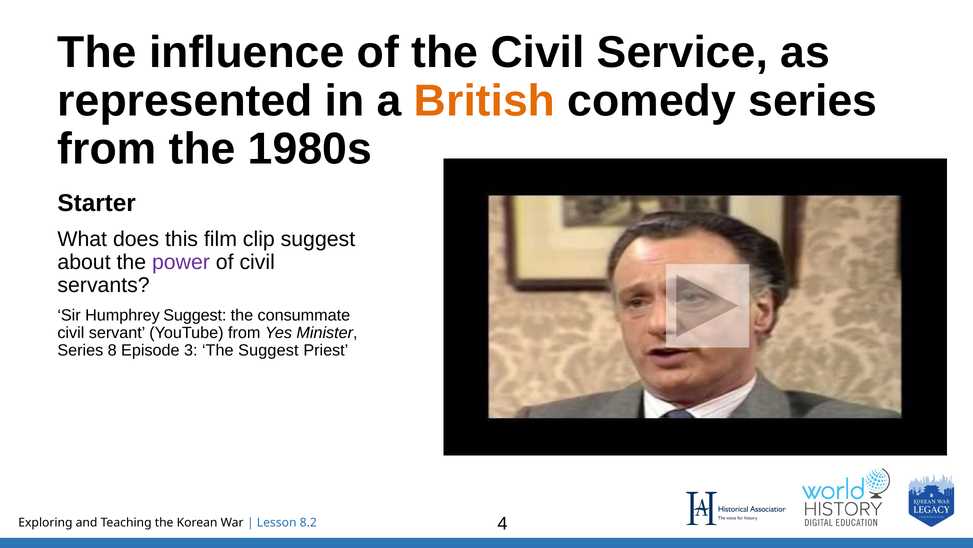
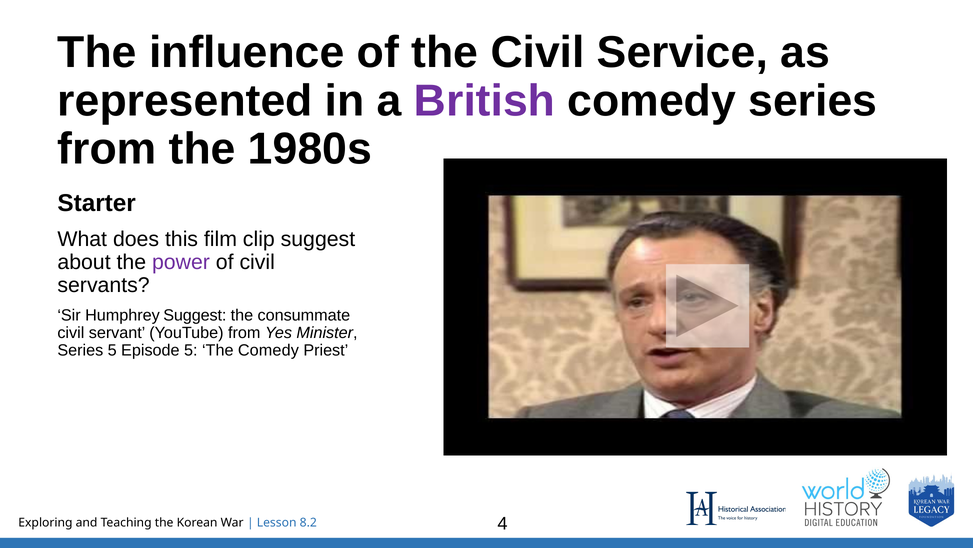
British colour: orange -> purple
Series 8: 8 -> 5
Episode 3: 3 -> 5
The Suggest: Suggest -> Comedy
